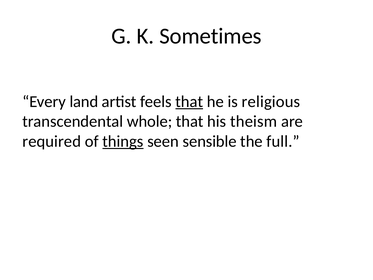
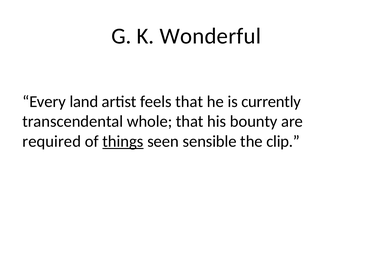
Sometimes: Sometimes -> Wonderful
that at (189, 101) underline: present -> none
religious: religious -> currently
theism: theism -> bounty
full: full -> clip
